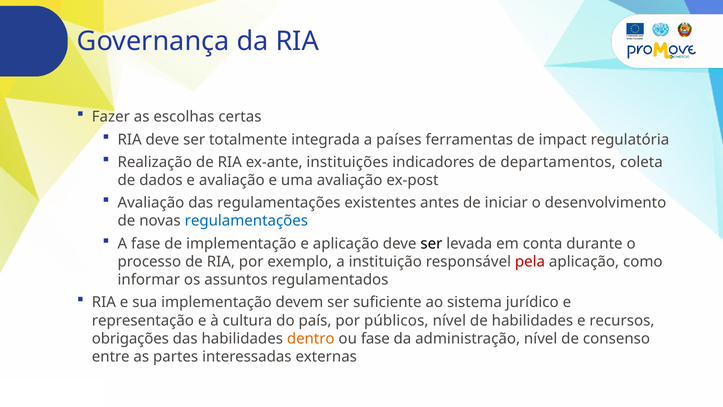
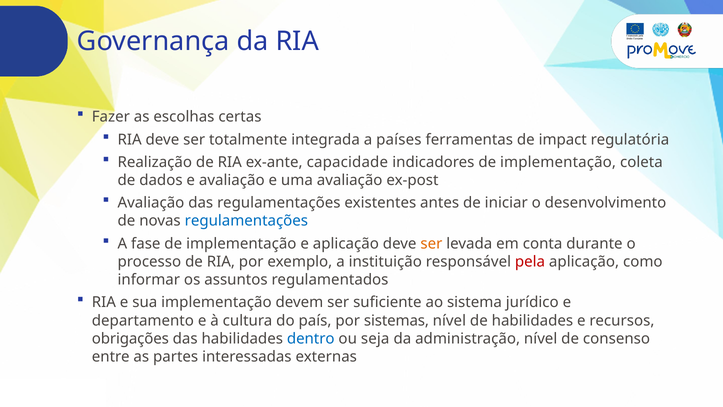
instituições: instituições -> capacidade
indicadores de departamentos: departamentos -> implementação
ser at (431, 243) colour: black -> orange
representação: representação -> departamento
públicos: públicos -> sistemas
dentro colour: orange -> blue
ou fase: fase -> seja
